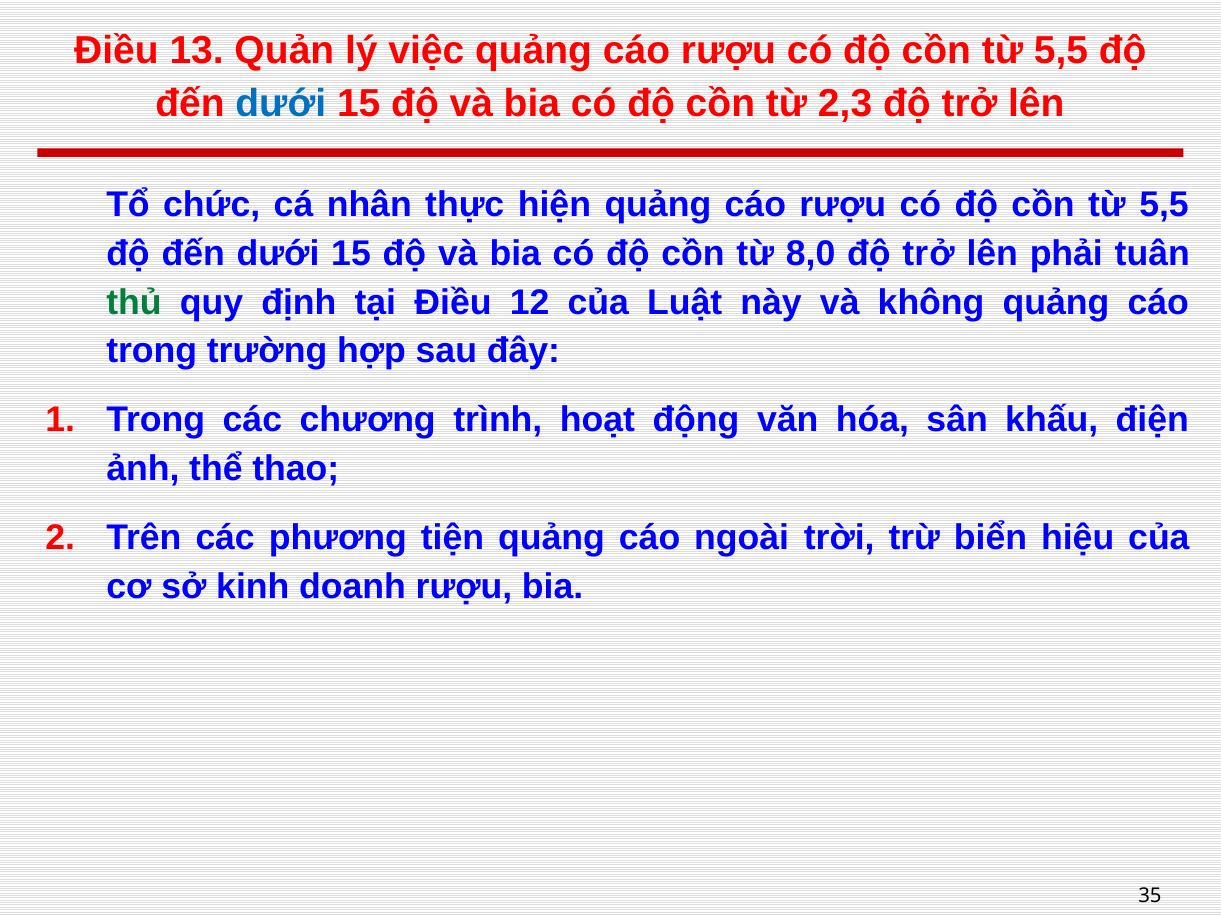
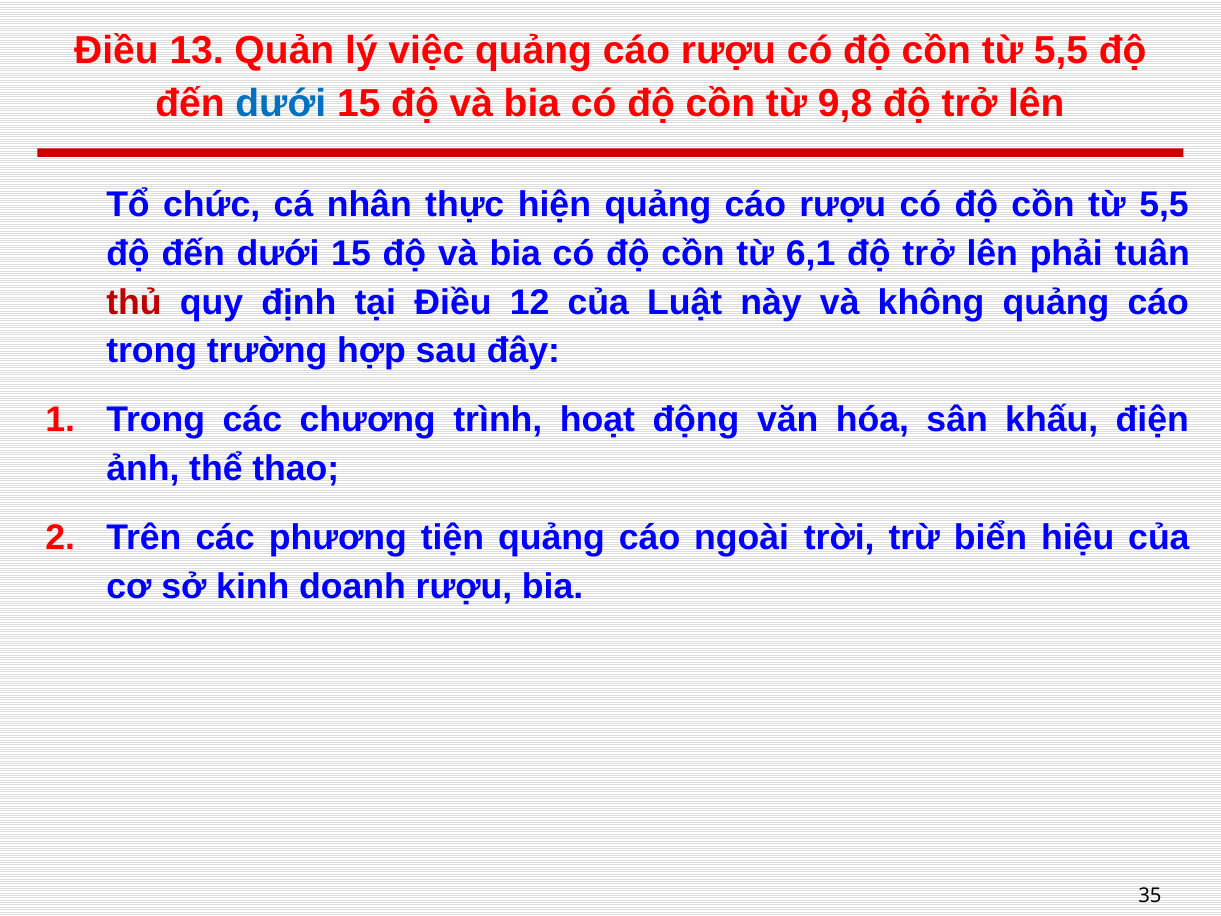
2,3: 2,3 -> 9,8
8,0: 8,0 -> 6,1
thủ colour: green -> red
